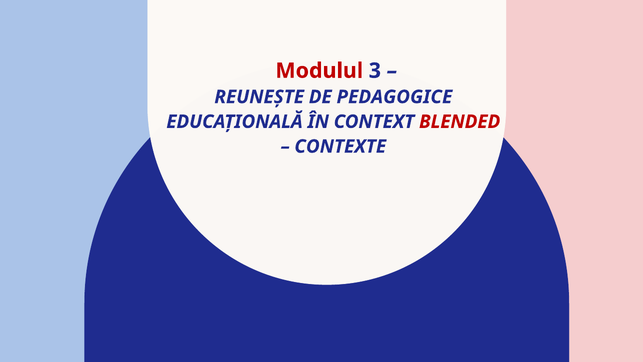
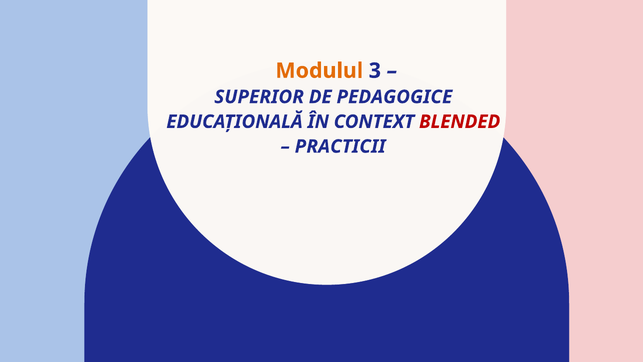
Modulul colour: red -> orange
REUNEȘTE: REUNEȘTE -> SUPERIOR
CONTEXTE: CONTEXTE -> PRACTICII
